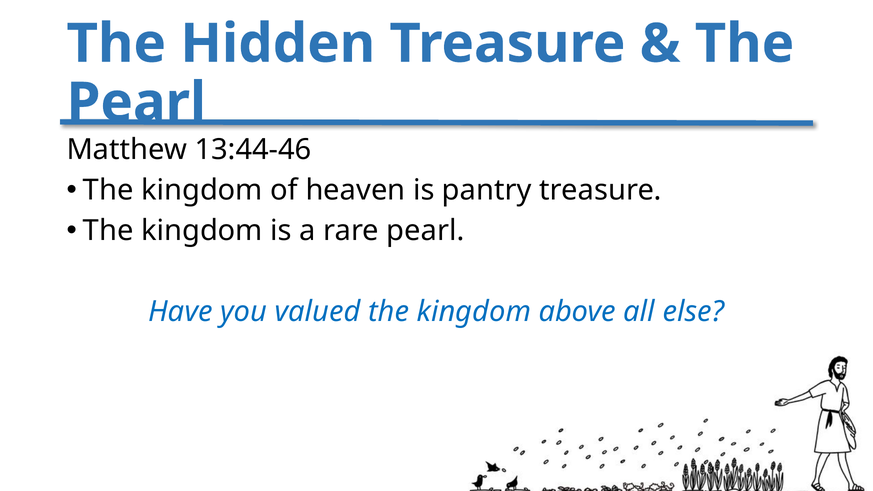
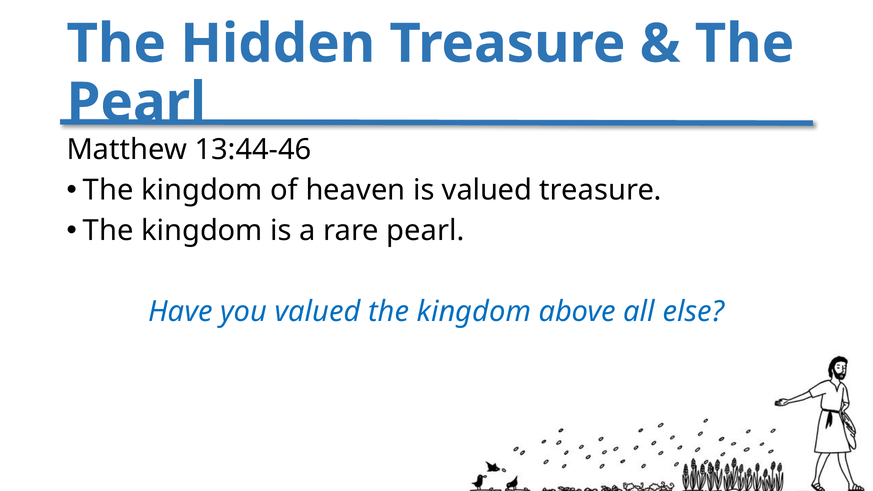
is pantry: pantry -> valued
